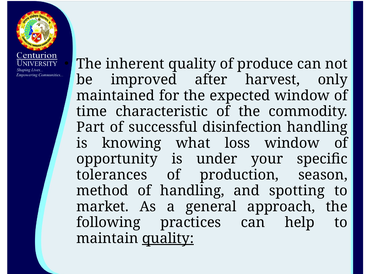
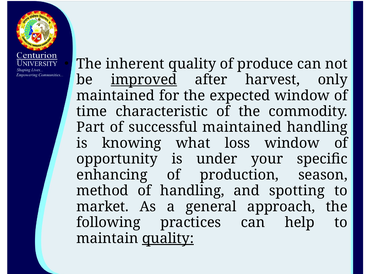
improved underline: none -> present
successful disinfection: disinfection -> maintained
tolerances: tolerances -> enhancing
